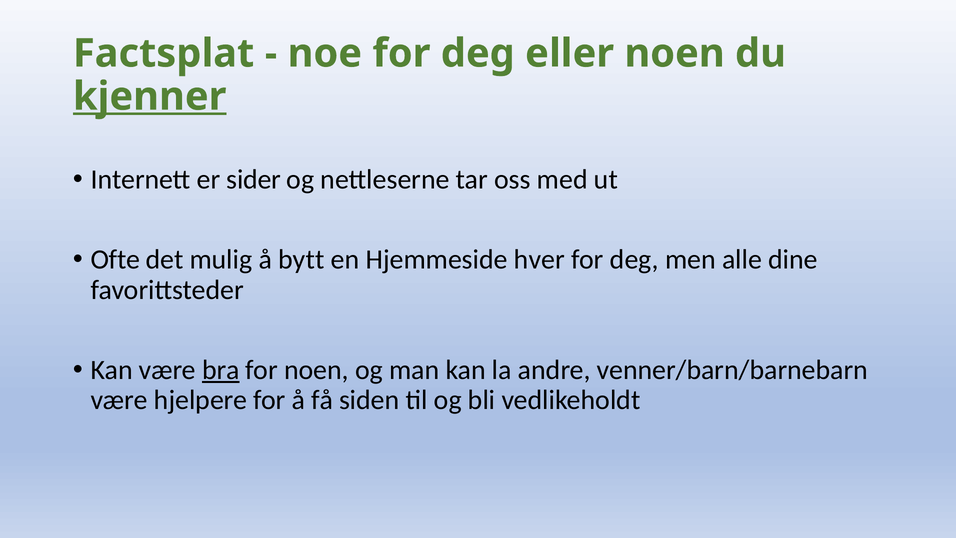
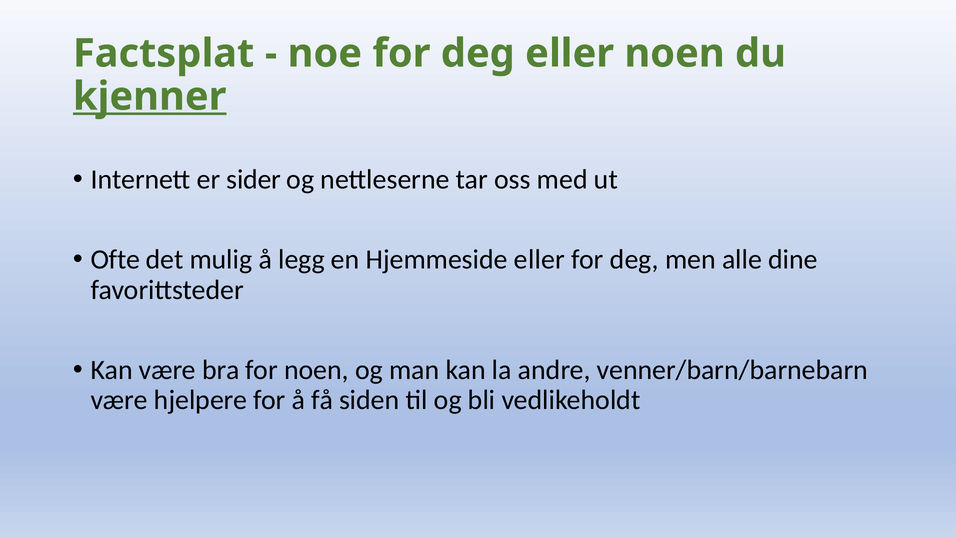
bytt: bytt -> legg
Hjemmeside hver: hver -> eller
bra underline: present -> none
